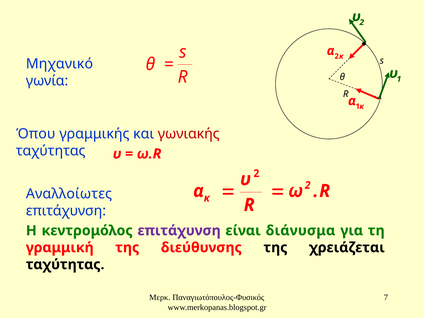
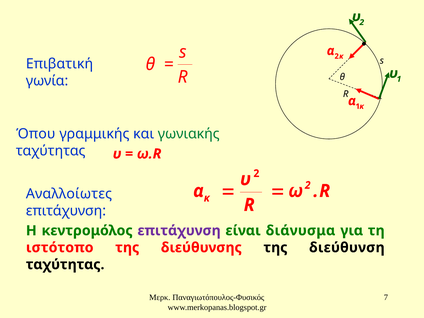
Μηχανικό: Μηχανικό -> Επιβατική
γωνιακής colour: red -> green
γραμμική: γραμμική -> ιστότοπο
χρειάζεται: χρειάζεται -> διεύθυνση
